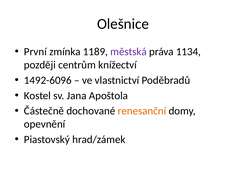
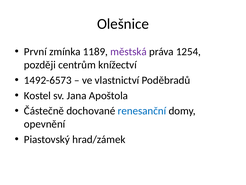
1134: 1134 -> 1254
1492-6096: 1492-6096 -> 1492-6573
renesanční colour: orange -> blue
